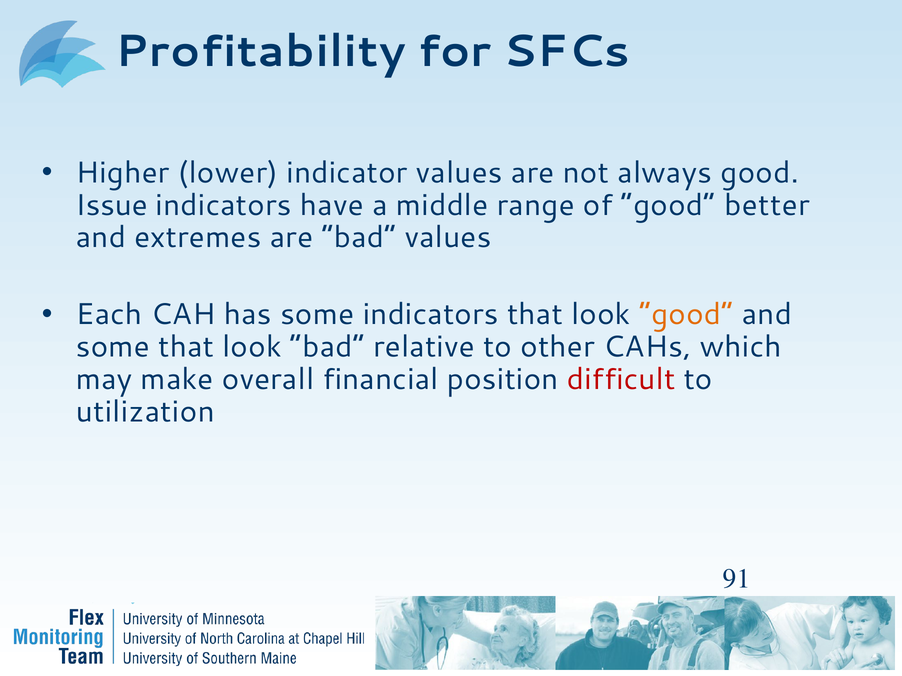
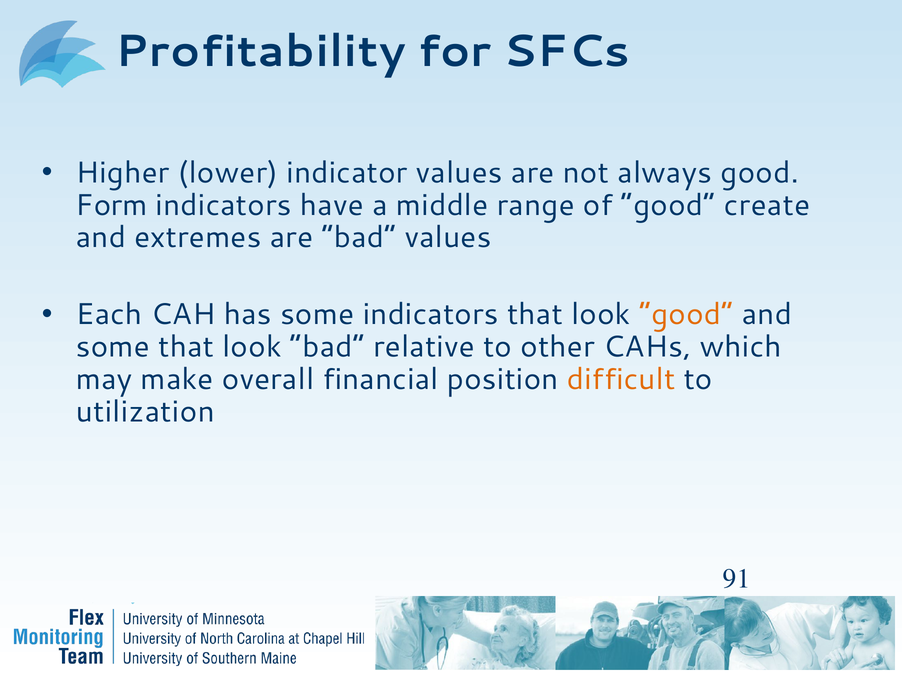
Issue: Issue -> Form
better: better -> create
difficult colour: red -> orange
